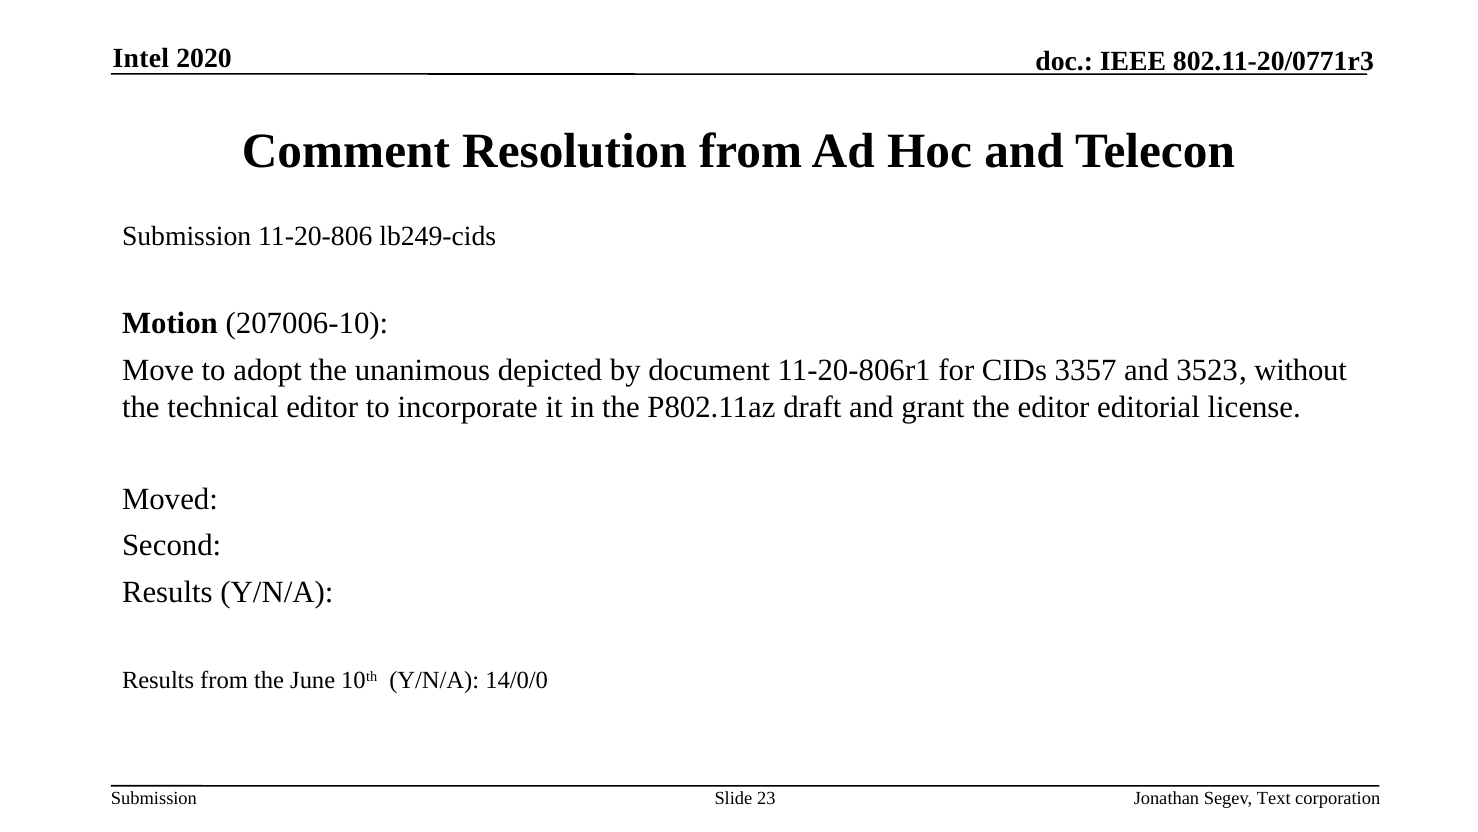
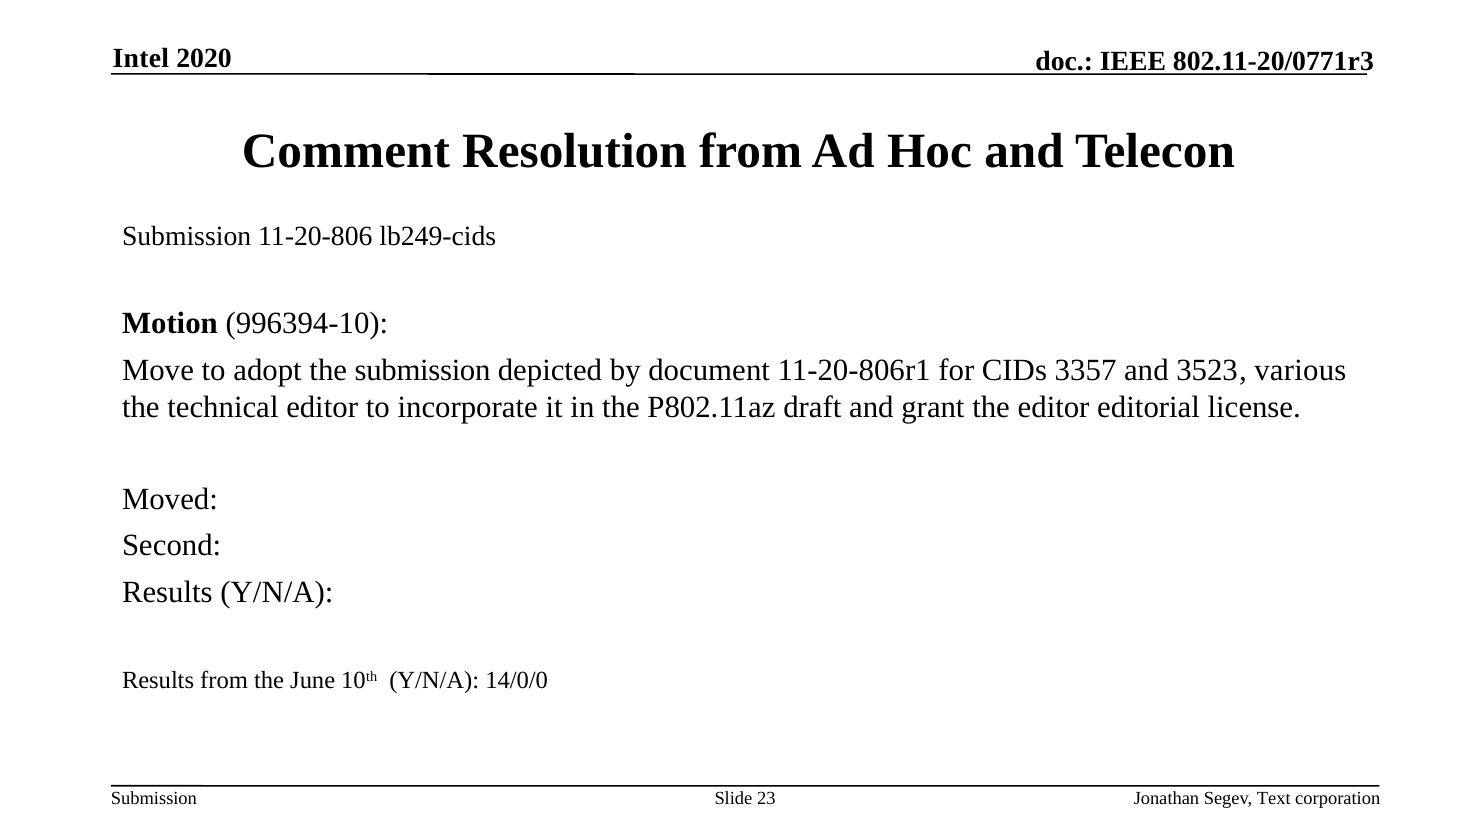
207006-10: 207006-10 -> 996394-10
the unanimous: unanimous -> submission
without: without -> various
